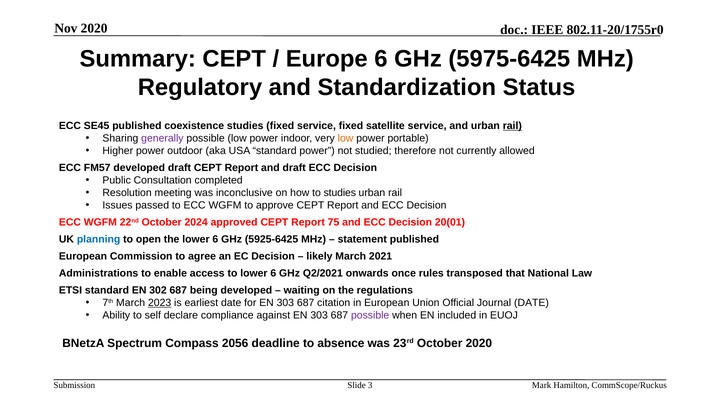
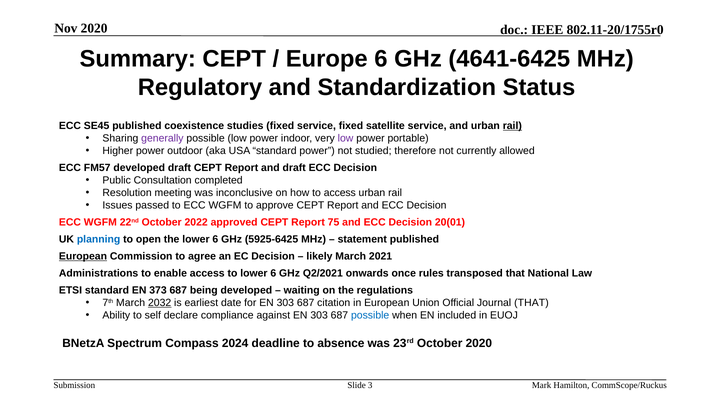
5975-6425: 5975-6425 -> 4641-6425
low at (346, 138) colour: orange -> purple
to studies: studies -> access
2024: 2024 -> 2022
European at (83, 256) underline: none -> present
302: 302 -> 373
2023: 2023 -> 2032
Journal DATE: DATE -> THAT
possible at (370, 315) colour: purple -> blue
2056: 2056 -> 2024
